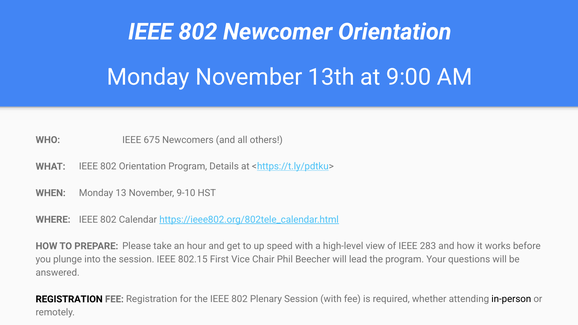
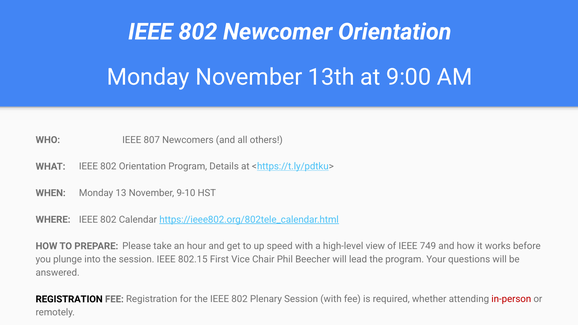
675: 675 -> 807
283: 283 -> 749
in-person colour: black -> red
